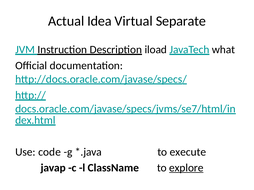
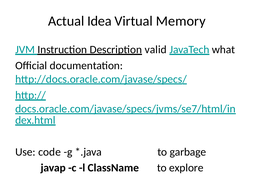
Separate: Separate -> Memory
iload: iload -> valid
execute: execute -> garbage
explore underline: present -> none
